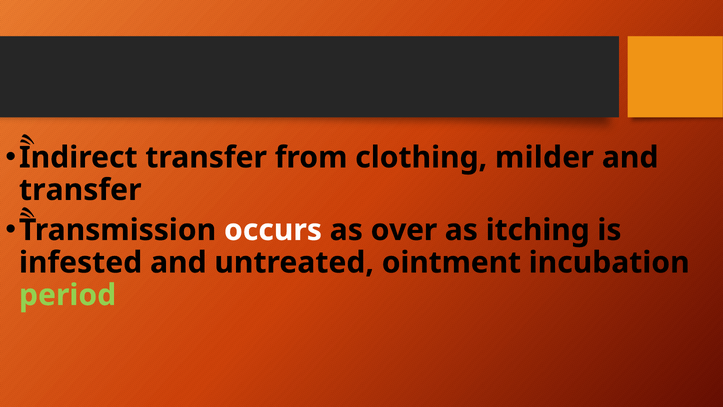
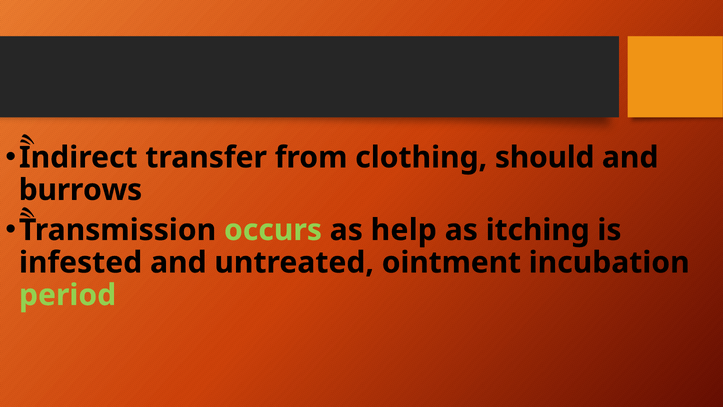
milder: milder -> should
transfer at (80, 190): transfer -> burrows
occurs colour: white -> light green
over: over -> help
